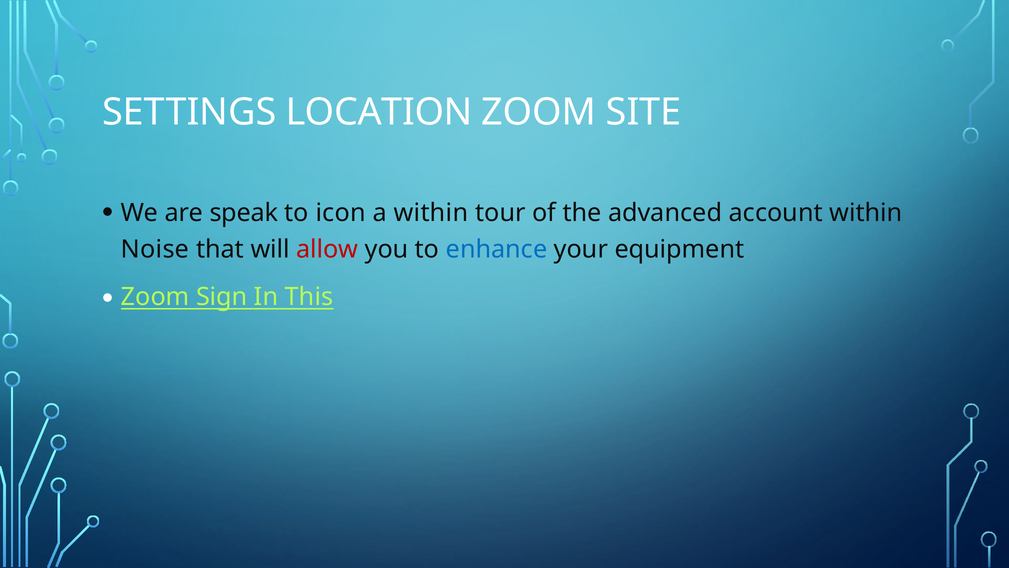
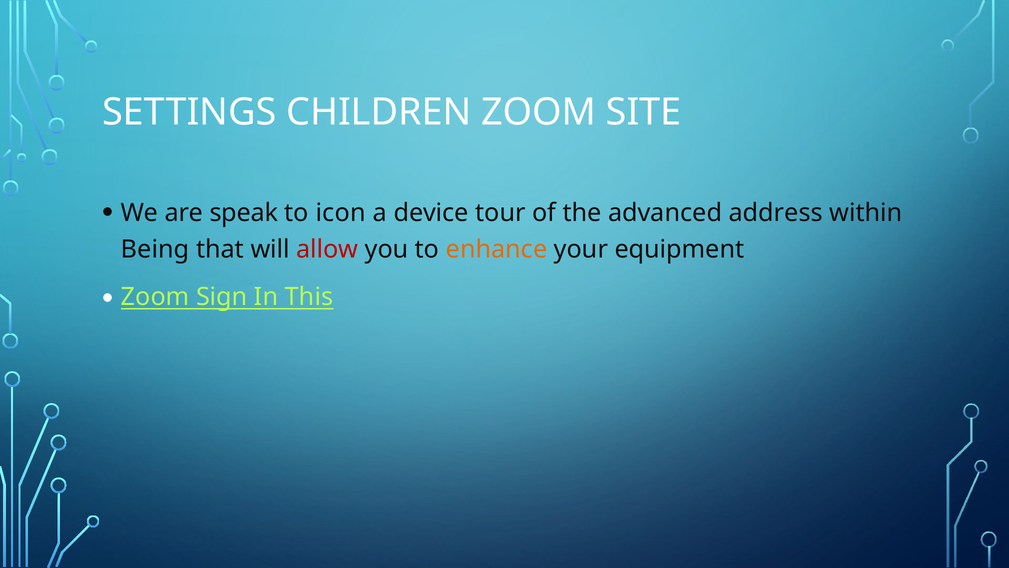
LOCATION: LOCATION -> CHILDREN
a within: within -> device
account: account -> address
Noise: Noise -> Being
enhance colour: blue -> orange
